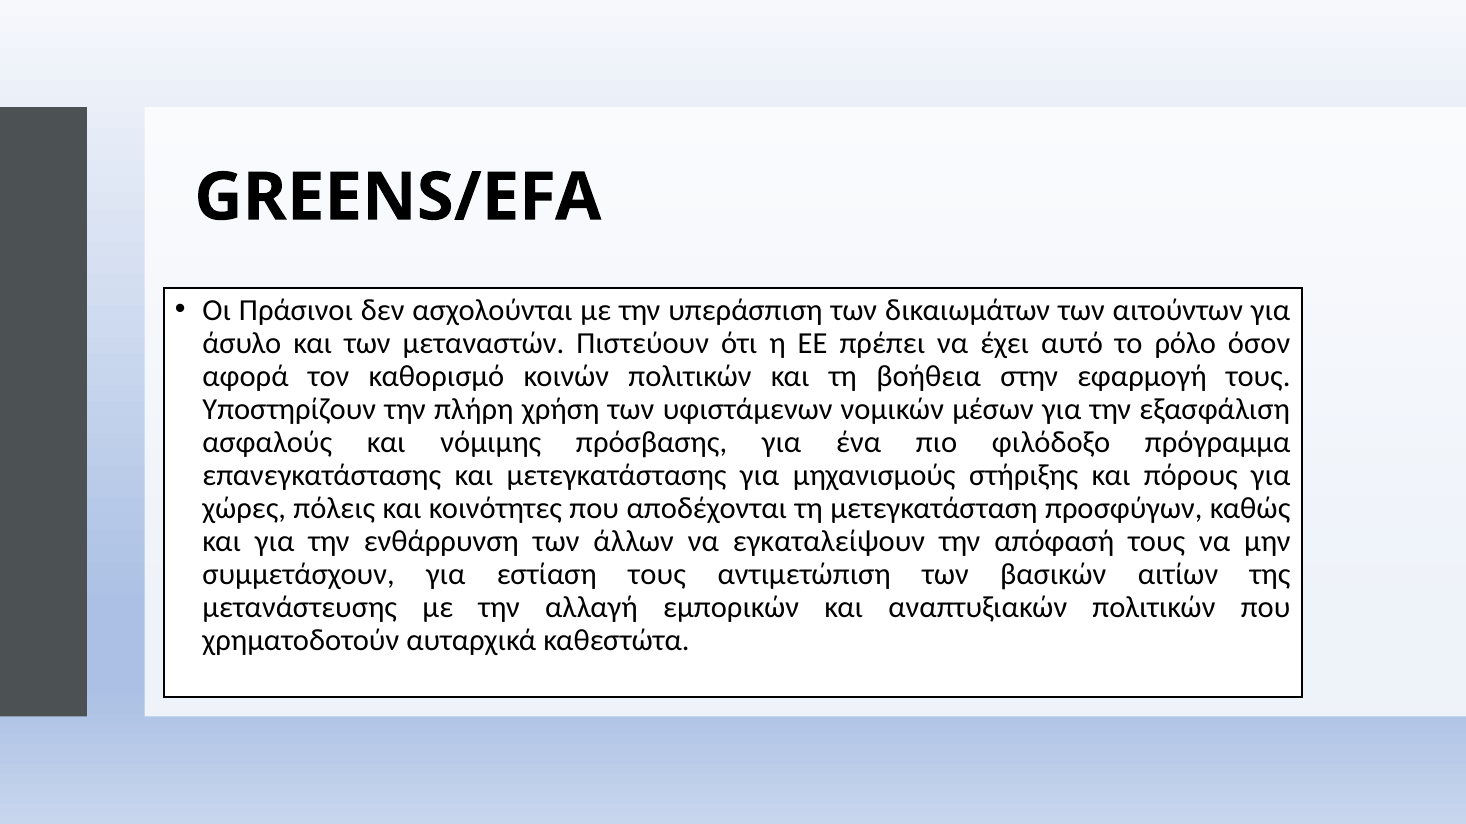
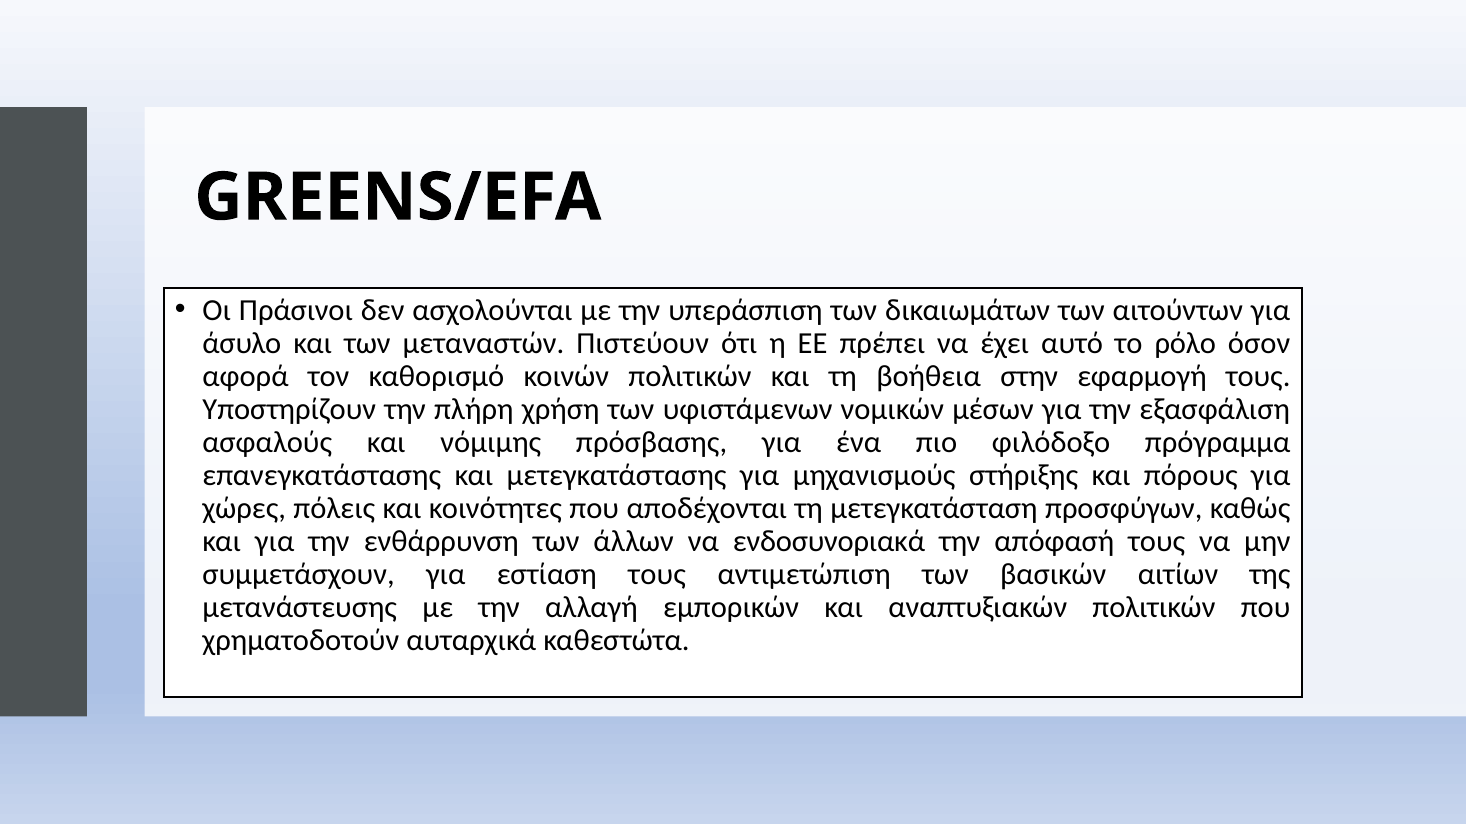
εγκαταλείψουν: εγκαταλείψουν -> ενδοσυνοριακά
